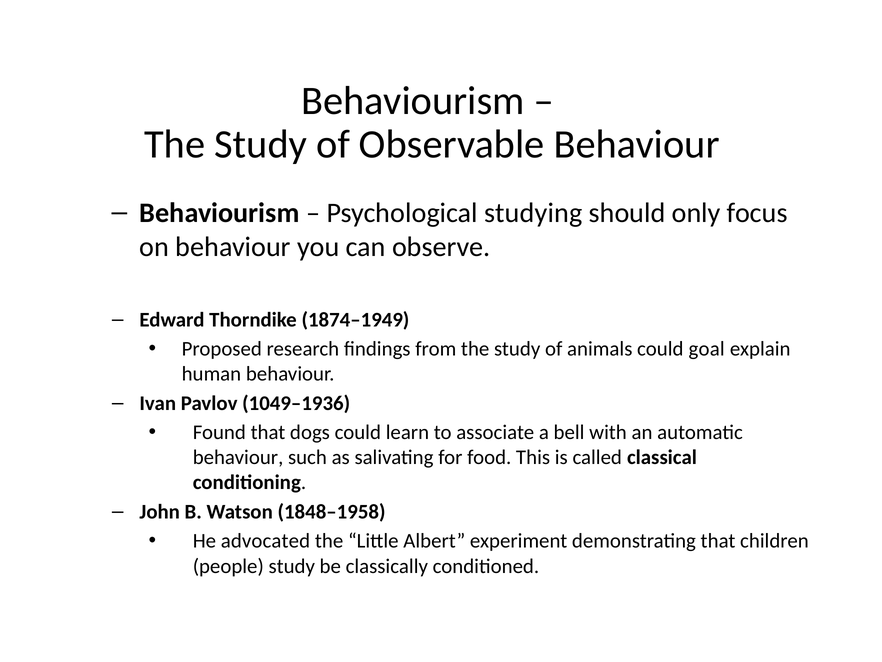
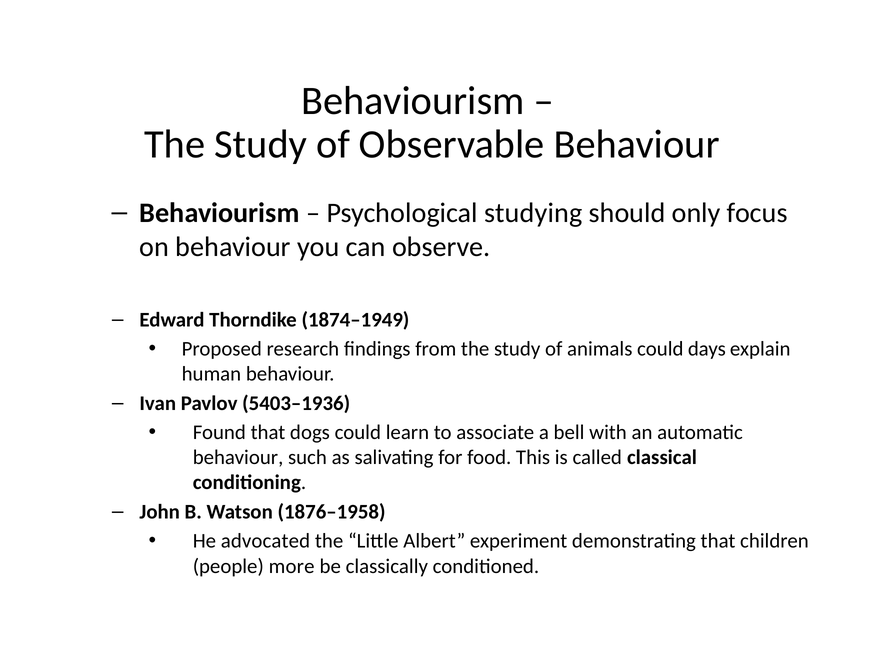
goal: goal -> days
1049–1936: 1049–1936 -> 5403–1936
1848–1958: 1848–1958 -> 1876–1958
people study: study -> more
